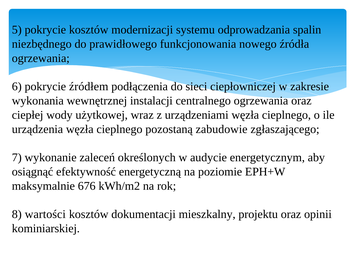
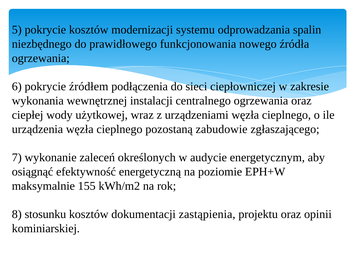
676: 676 -> 155
wartości: wartości -> stosunku
mieszkalny: mieszkalny -> zastąpienia
